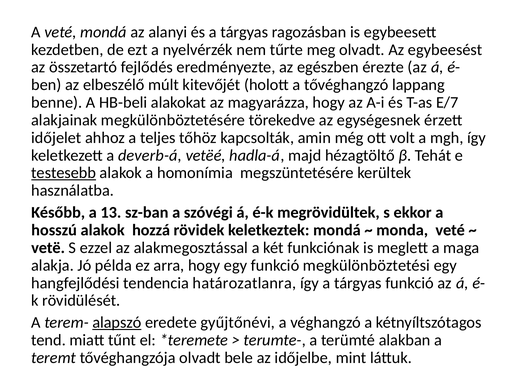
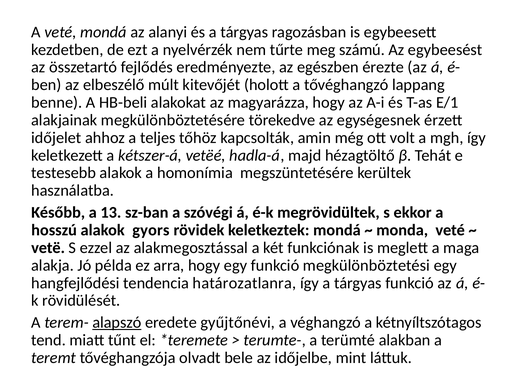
meg olvadt: olvadt -> számú
E/7: E/7 -> E/1
deverb-á: deverb-á -> kétszer-á
testesebb underline: present -> none
hozzá: hozzá -> gyors
